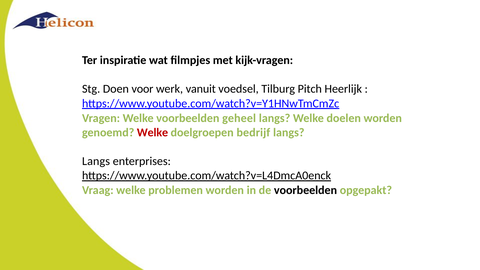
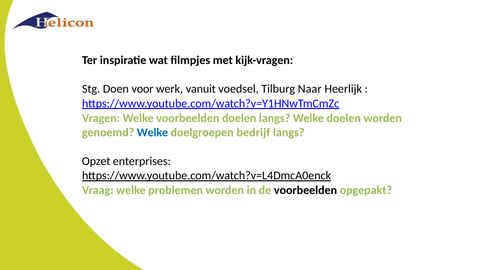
Pitch: Pitch -> Naar
voorbeelden geheel: geheel -> doelen
Welke at (152, 132) colour: red -> blue
Langs at (96, 161): Langs -> Opzet
